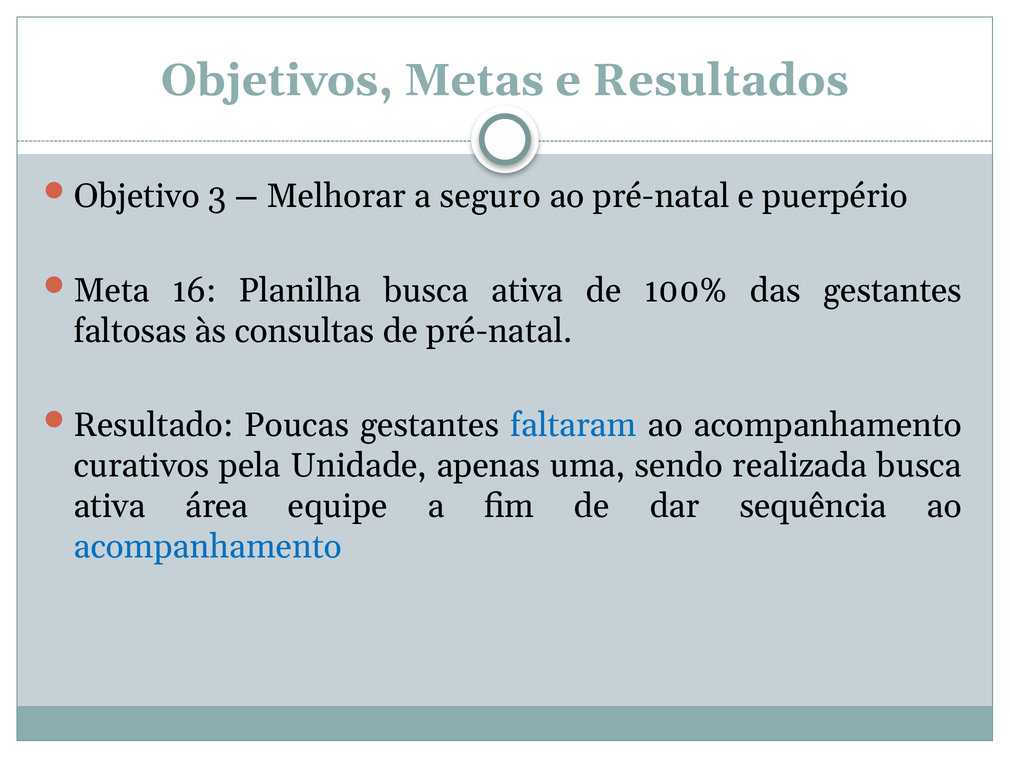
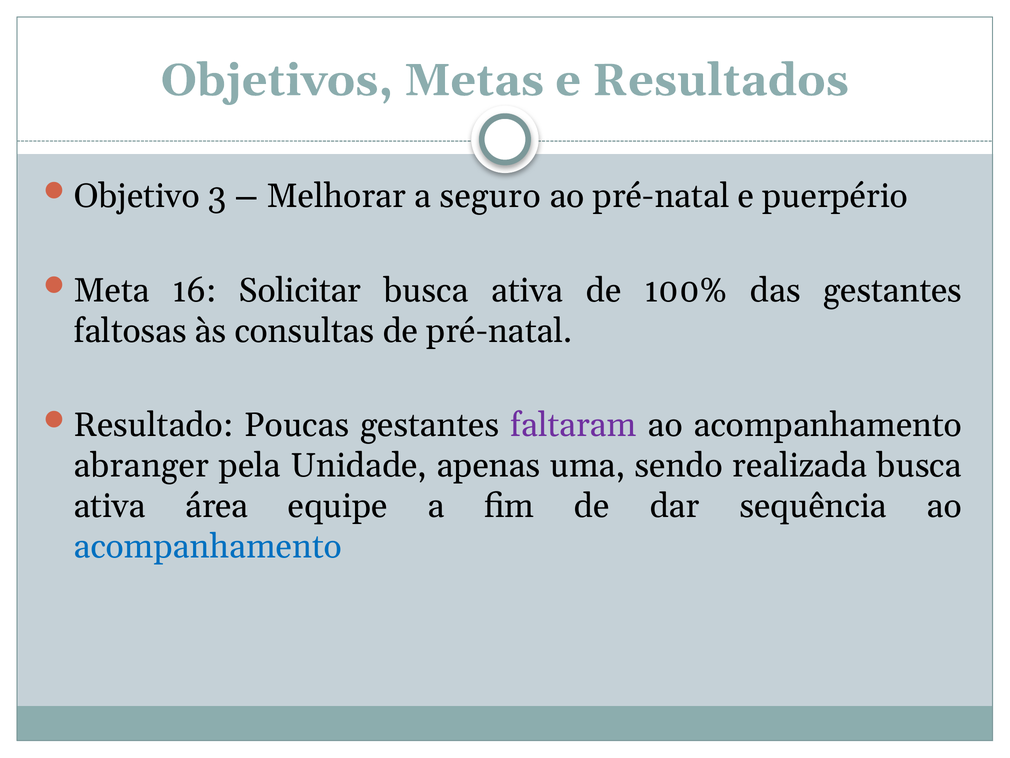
Planilha: Planilha -> Solicitar
faltaram colour: blue -> purple
curativos: curativos -> abranger
